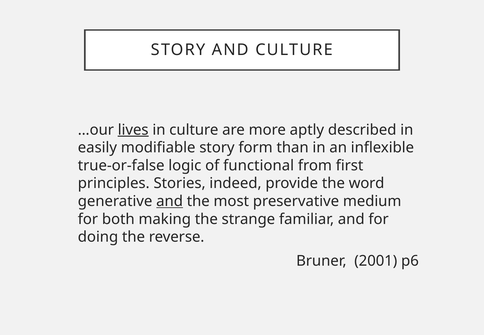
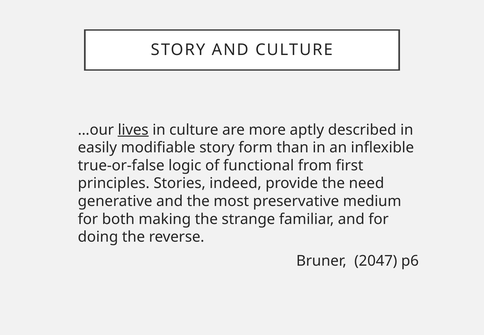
word: word -> need
and at (170, 201) underline: present -> none
2001: 2001 -> 2047
